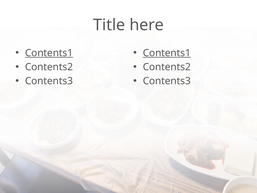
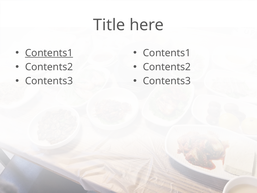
Contents1 at (167, 53) underline: present -> none
